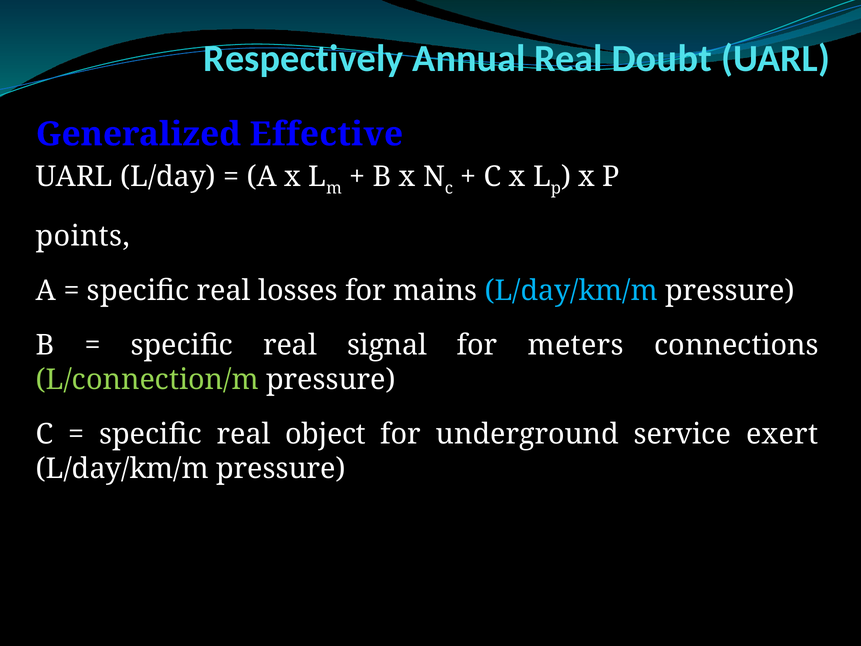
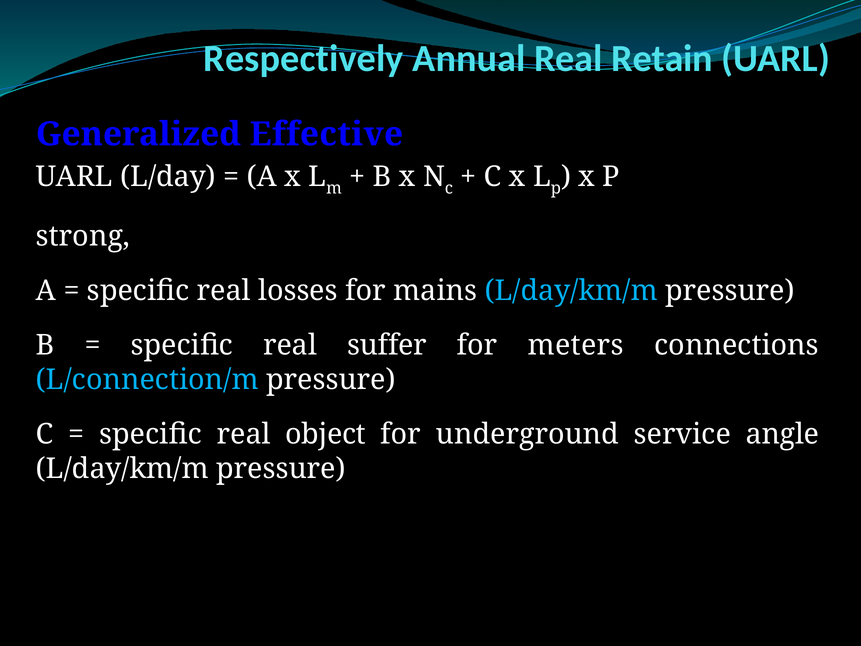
Doubt: Doubt -> Retain
points: points -> strong
signal: signal -> suffer
L/connection/m colour: light green -> light blue
exert: exert -> angle
